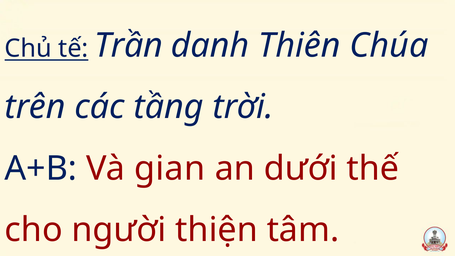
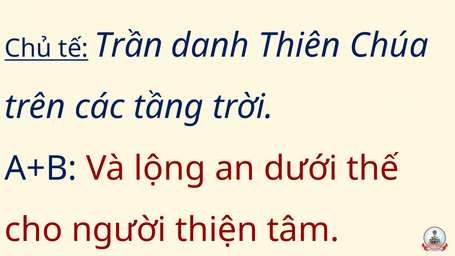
gian: gian -> lộng
